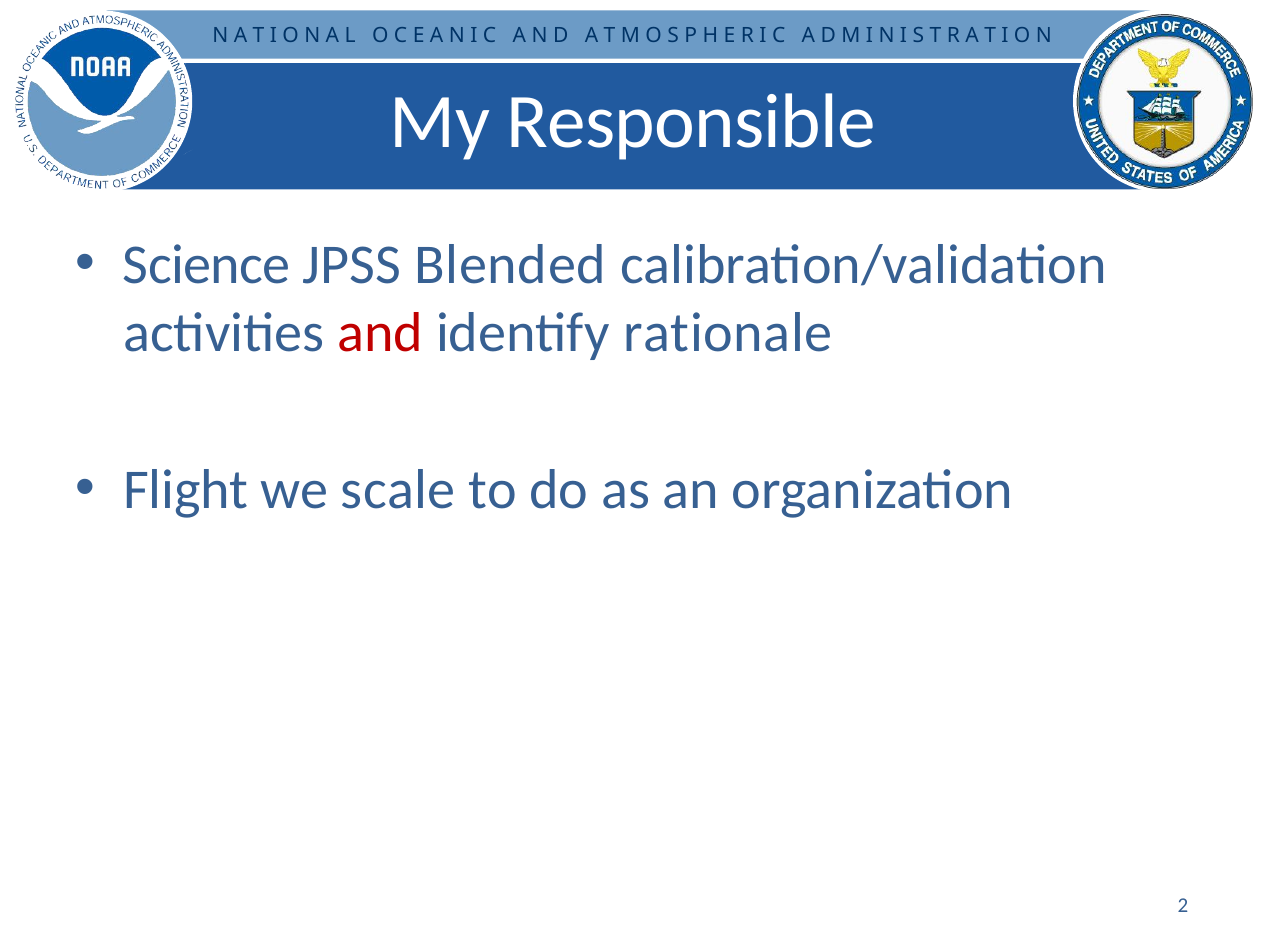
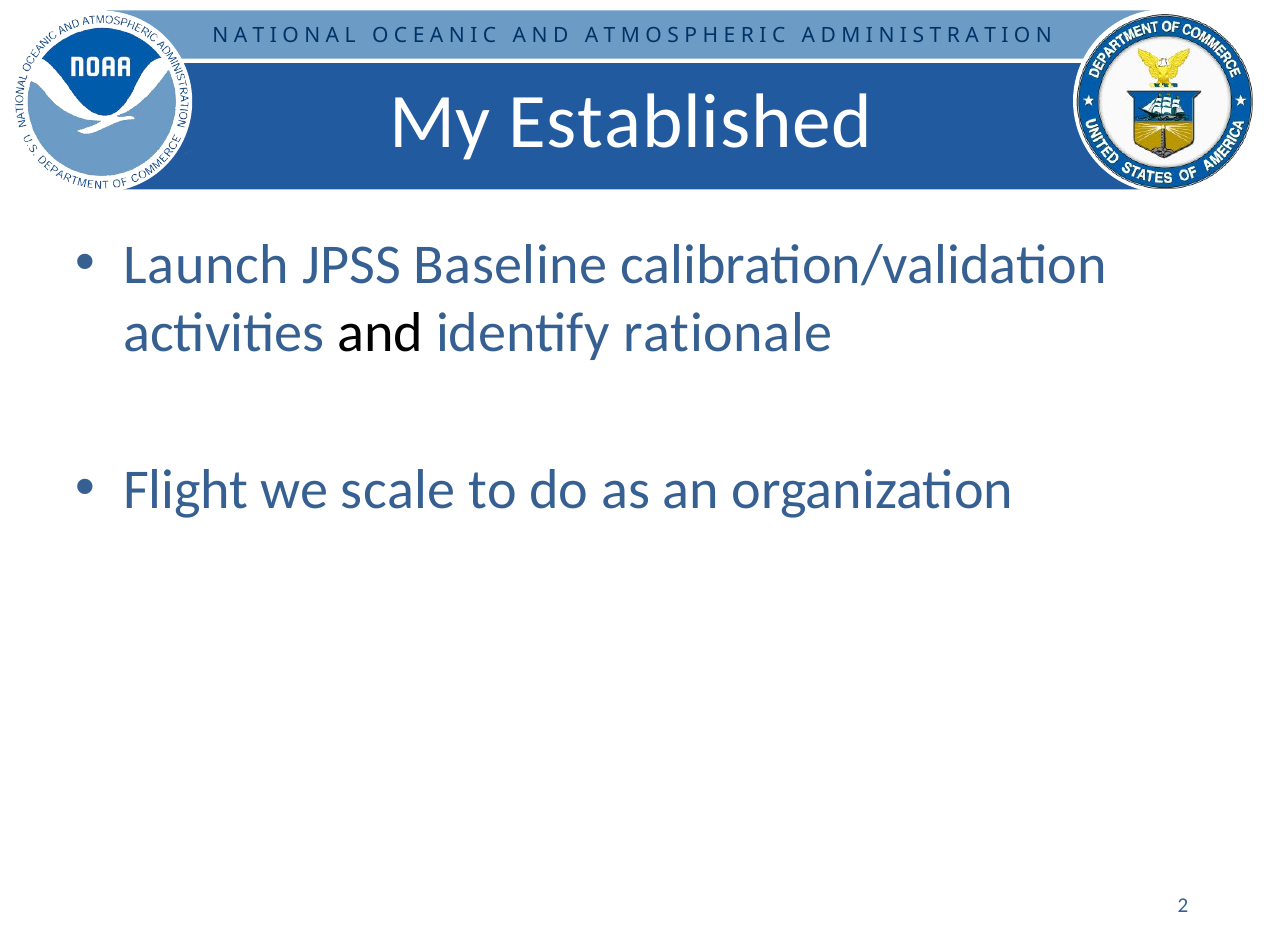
Responsible: Responsible -> Established
Science: Science -> Launch
Blended: Blended -> Baseline
and colour: red -> black
